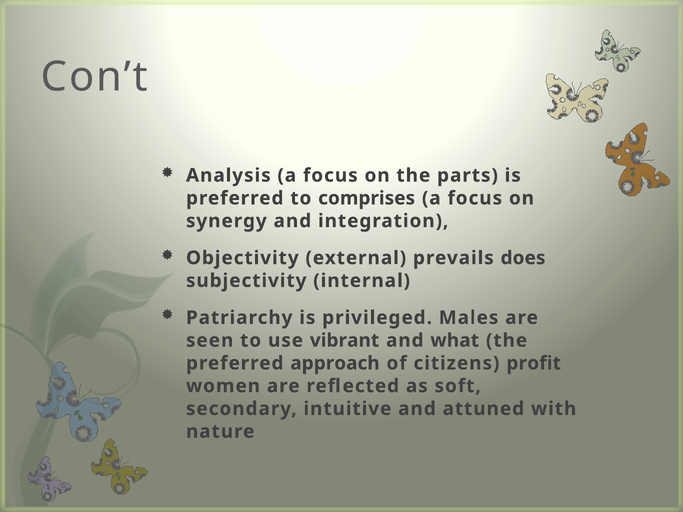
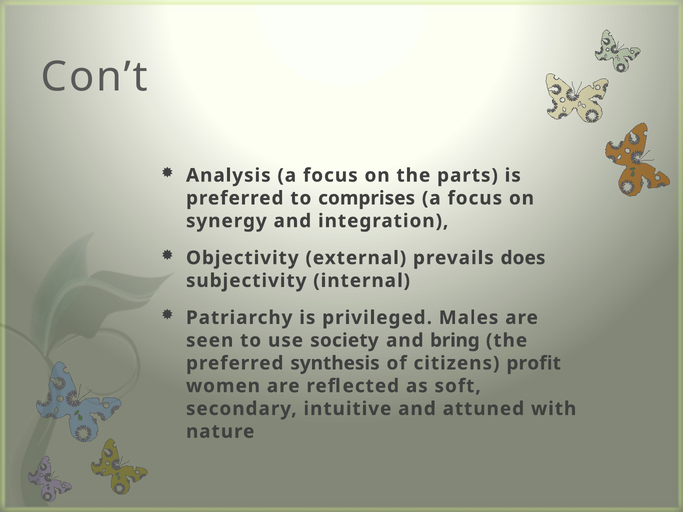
vibrant: vibrant -> society
what: what -> bring
approach: approach -> synthesis
